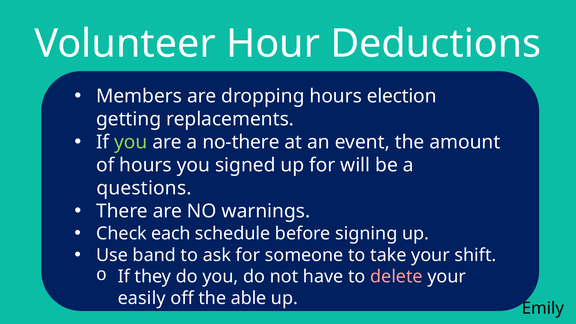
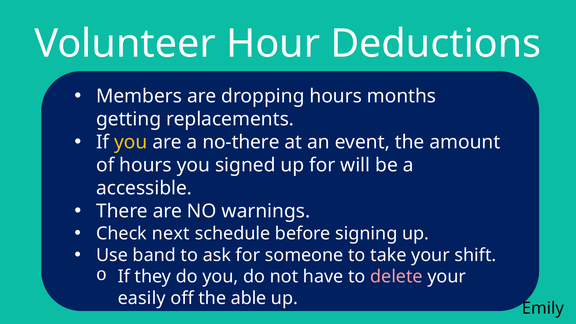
election: election -> months
you at (131, 142) colour: light green -> yellow
questions: questions -> accessible
each: each -> next
